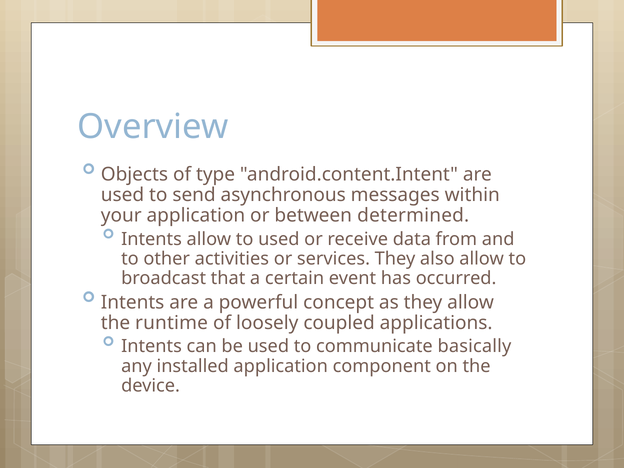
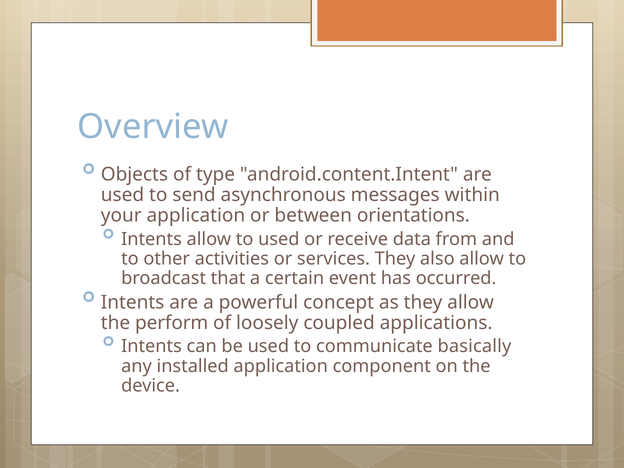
determined: determined -> orientations
runtime: runtime -> perform
